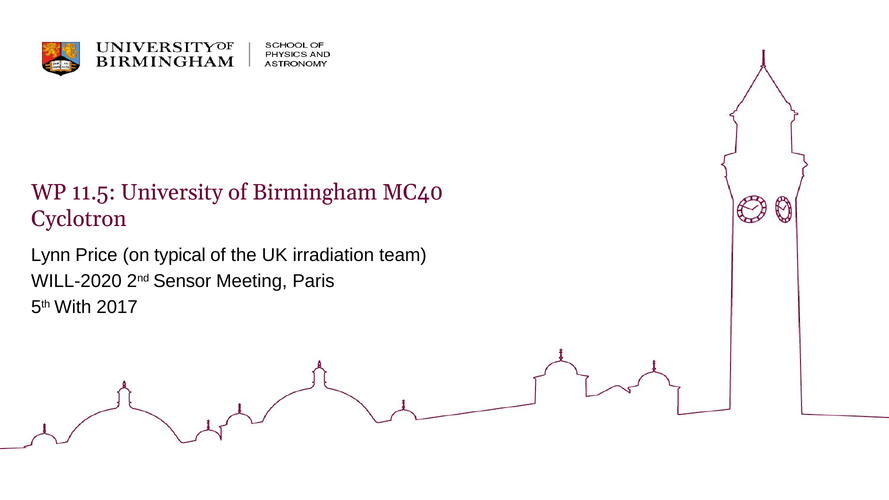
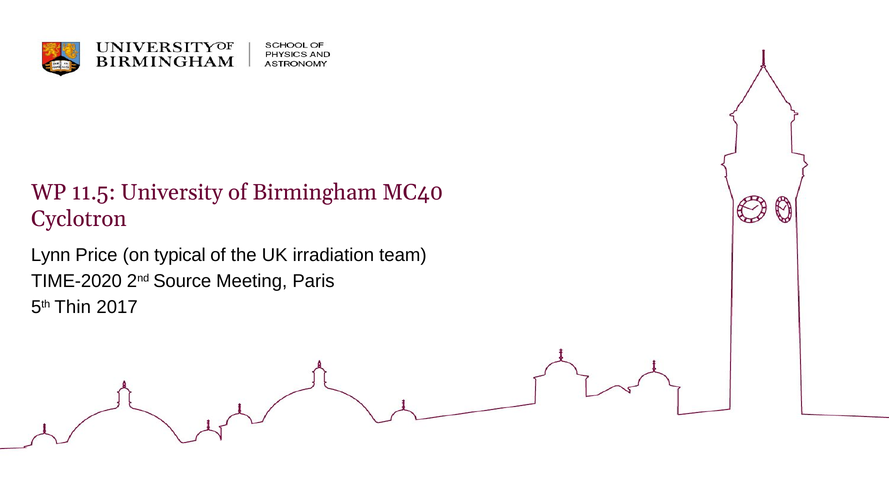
WILL-2020: WILL-2020 -> TIME-2020
Sensor: Sensor -> Source
With: With -> Thin
